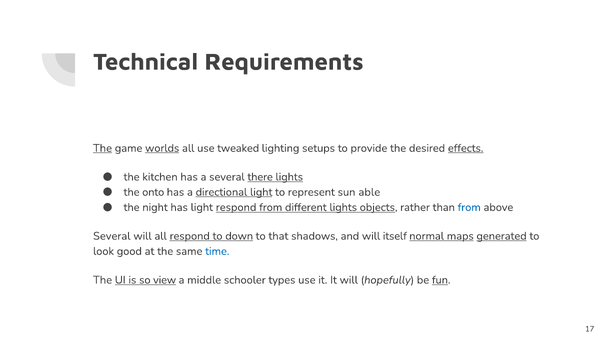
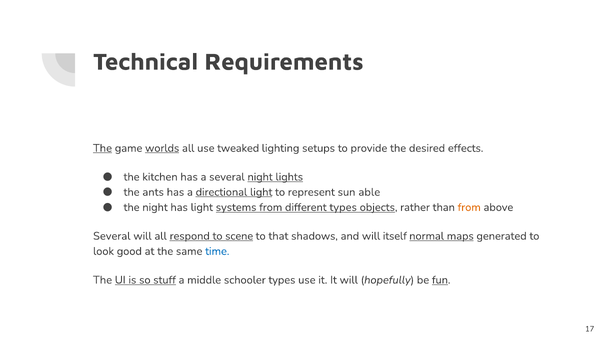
effects underline: present -> none
several there: there -> night
onto: onto -> ants
light respond: respond -> systems
different lights: lights -> types
from at (469, 207) colour: blue -> orange
down: down -> scene
generated underline: present -> none
view: view -> stuff
